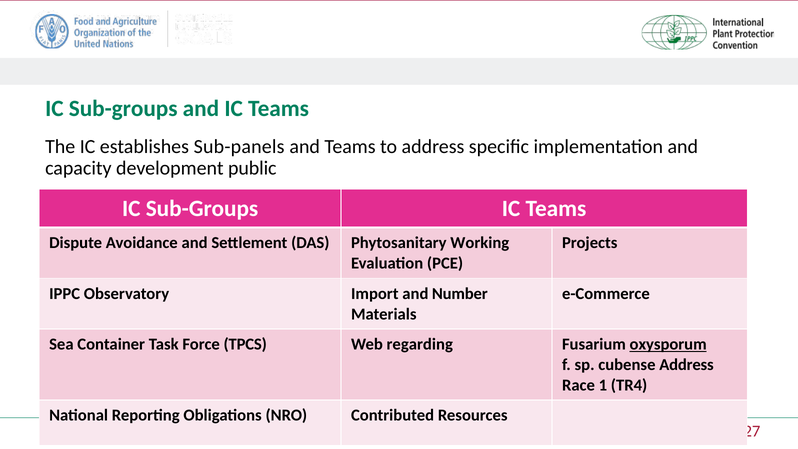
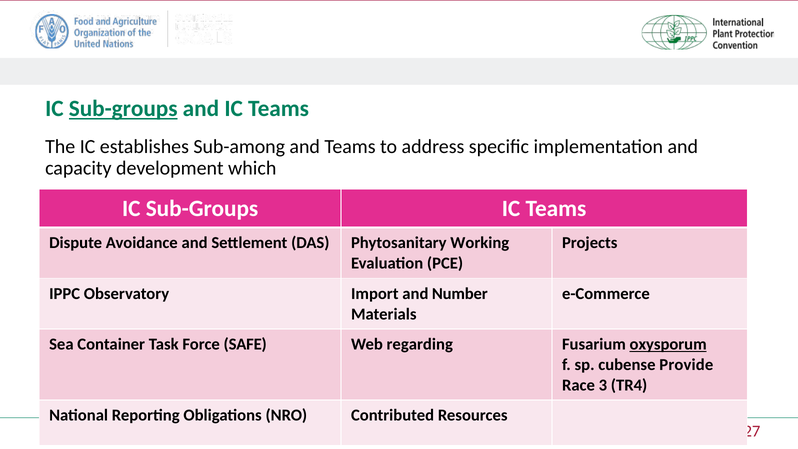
Sub-groups at (123, 109) underline: none -> present
Sub-panels: Sub-panels -> Sub-among
public: public -> which
TPCS: TPCS -> SAFE
cubense Address: Address -> Provide
1: 1 -> 3
